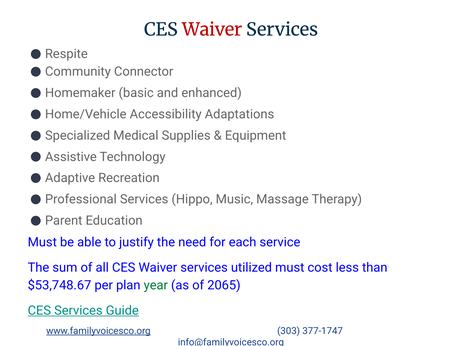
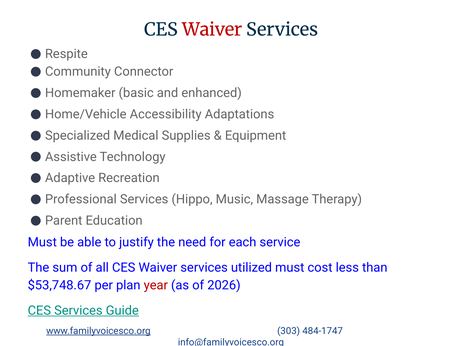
year colour: green -> red
2065: 2065 -> 2026
377-1747: 377-1747 -> 484-1747
